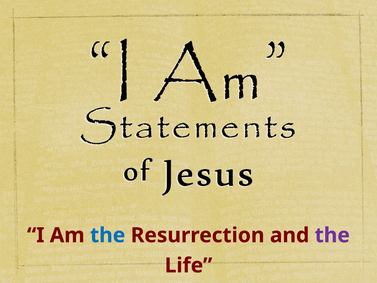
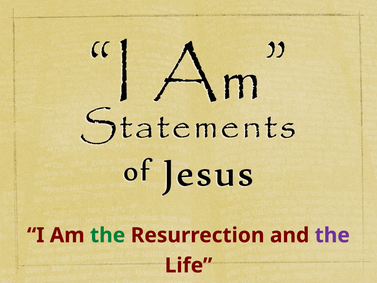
the at (108, 235) colour: blue -> green
